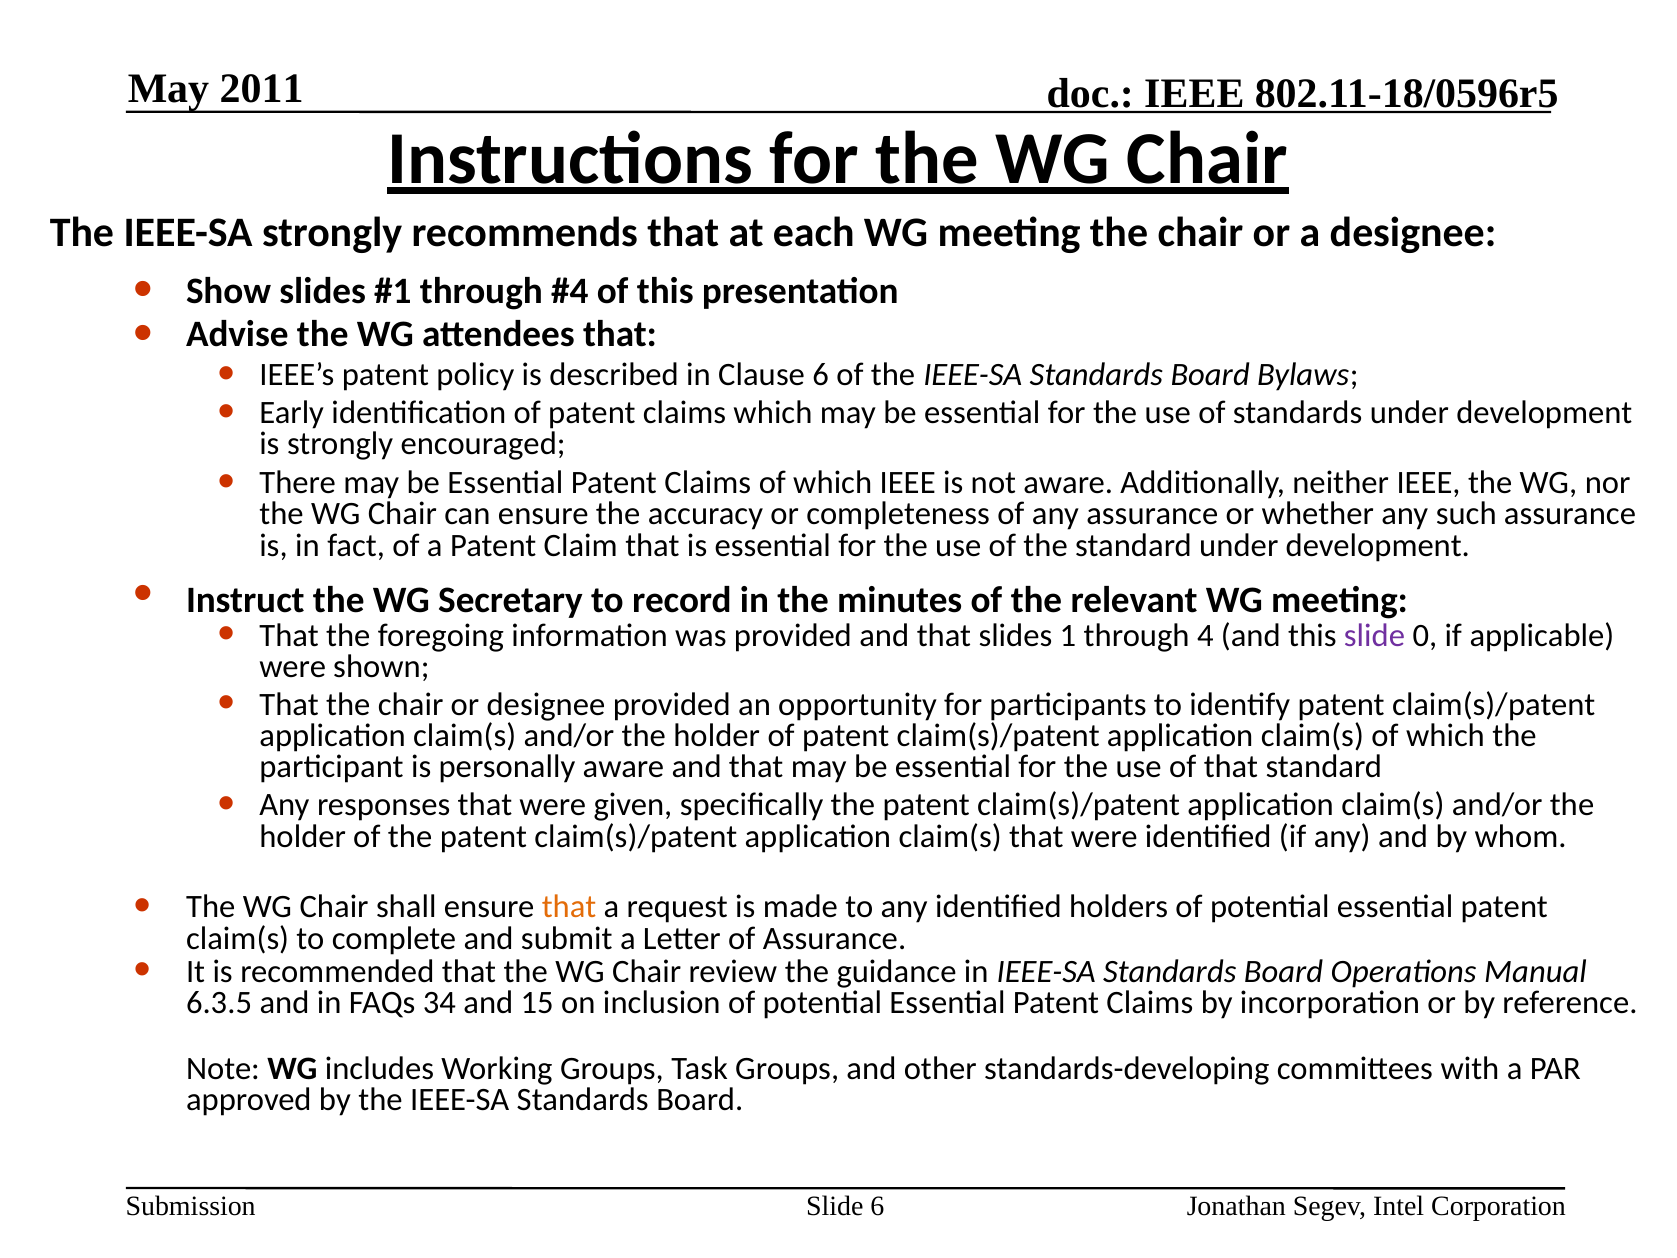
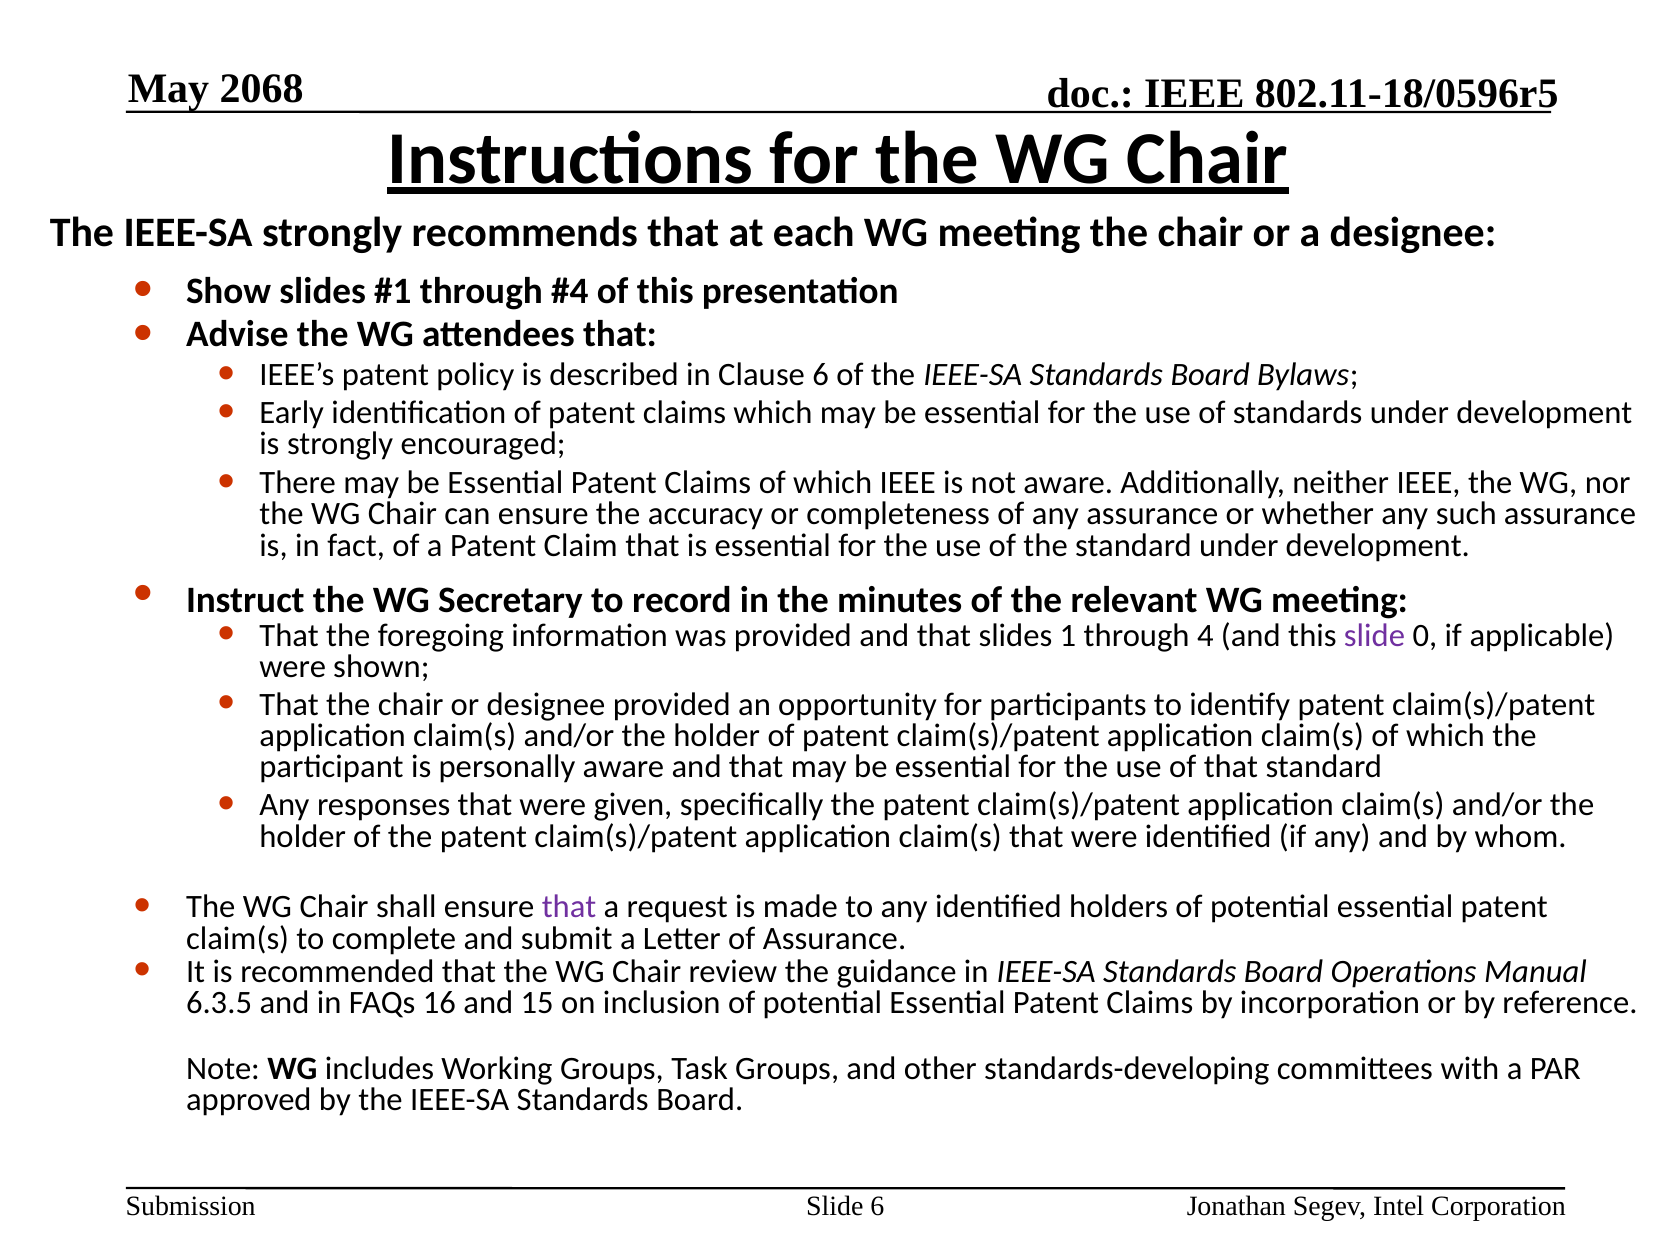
2011: 2011 -> 2068
that at (569, 907) colour: orange -> purple
34: 34 -> 16
